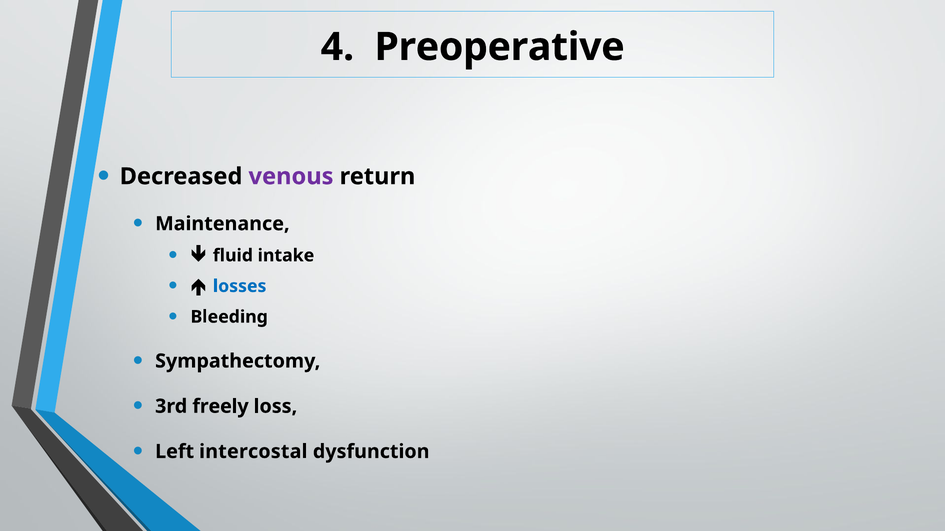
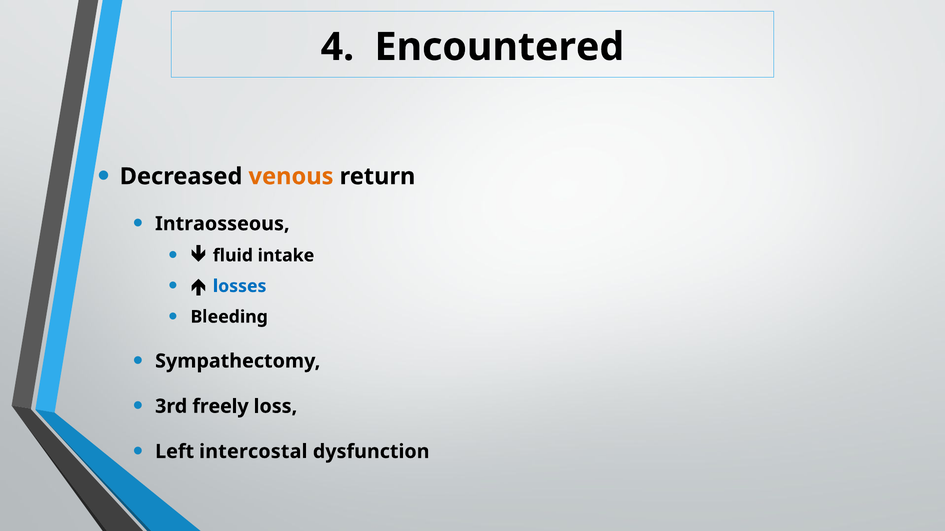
Preoperative: Preoperative -> Encountered
venous colour: purple -> orange
Maintenance: Maintenance -> Intraosseous
